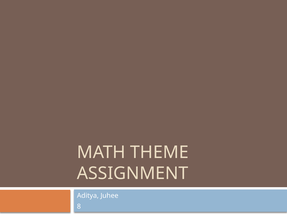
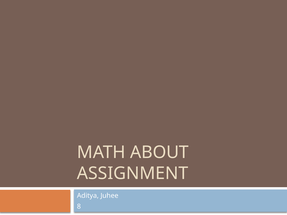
THEME: THEME -> ABOUT
